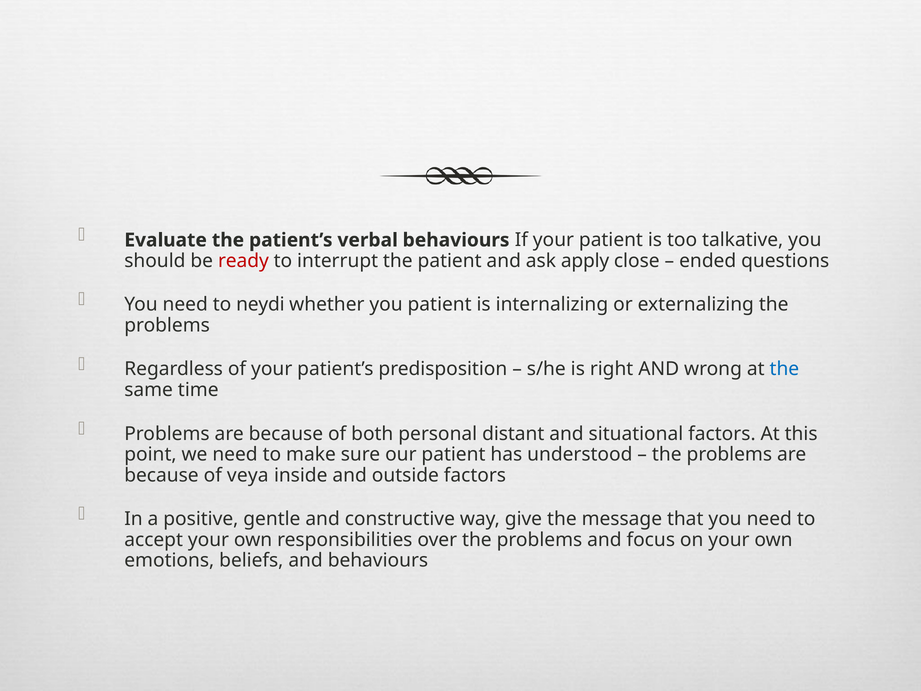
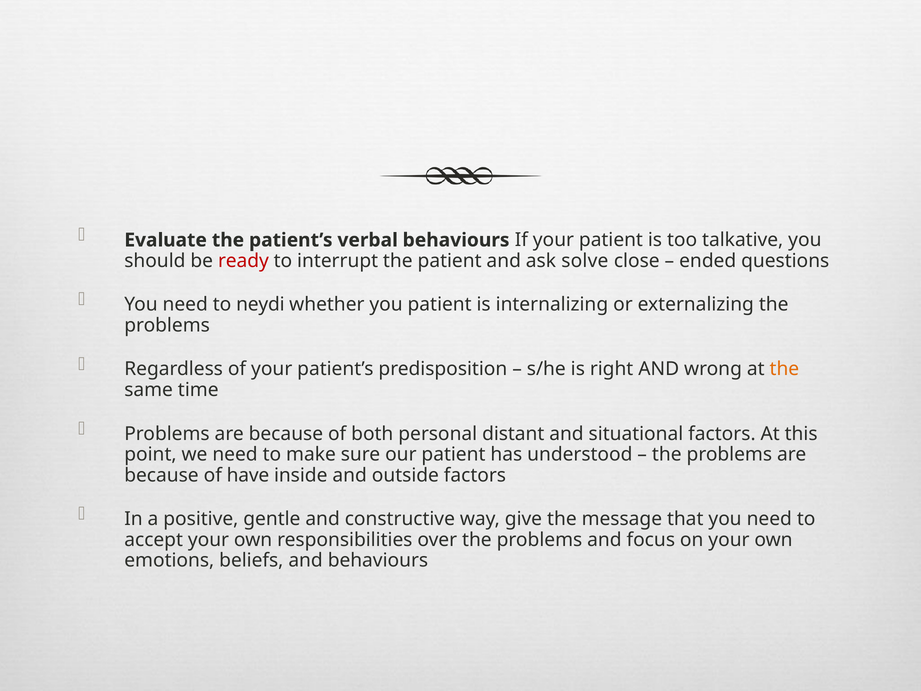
apply: apply -> solve
the at (784, 369) colour: blue -> orange
veya: veya -> have
